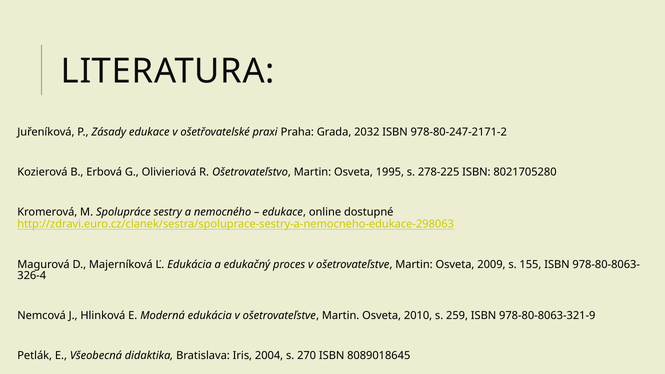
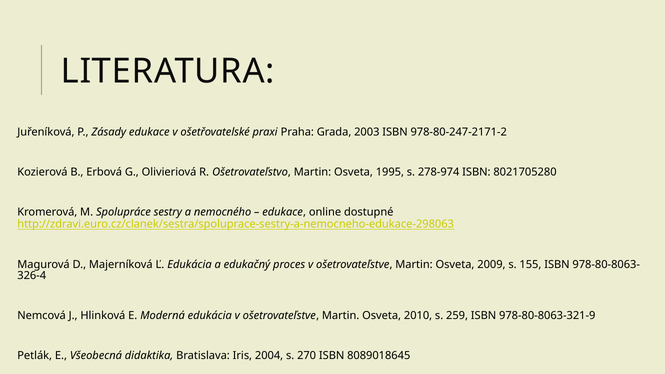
2032: 2032 -> 2003
278-225: 278-225 -> 278-974
